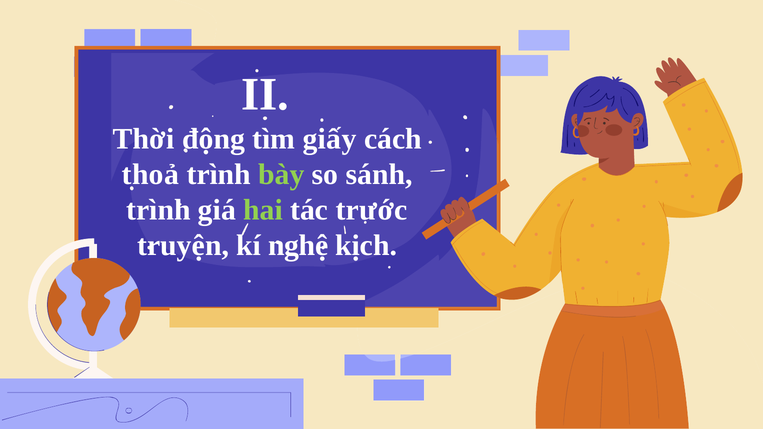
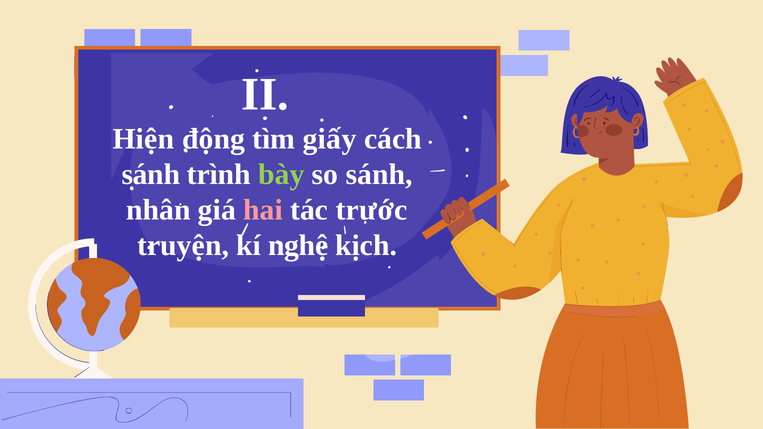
Thời: Thời -> Hiện
thoả at (150, 174): thoả -> sánh
trình at (158, 210): trình -> nhân
hai colour: light green -> pink
